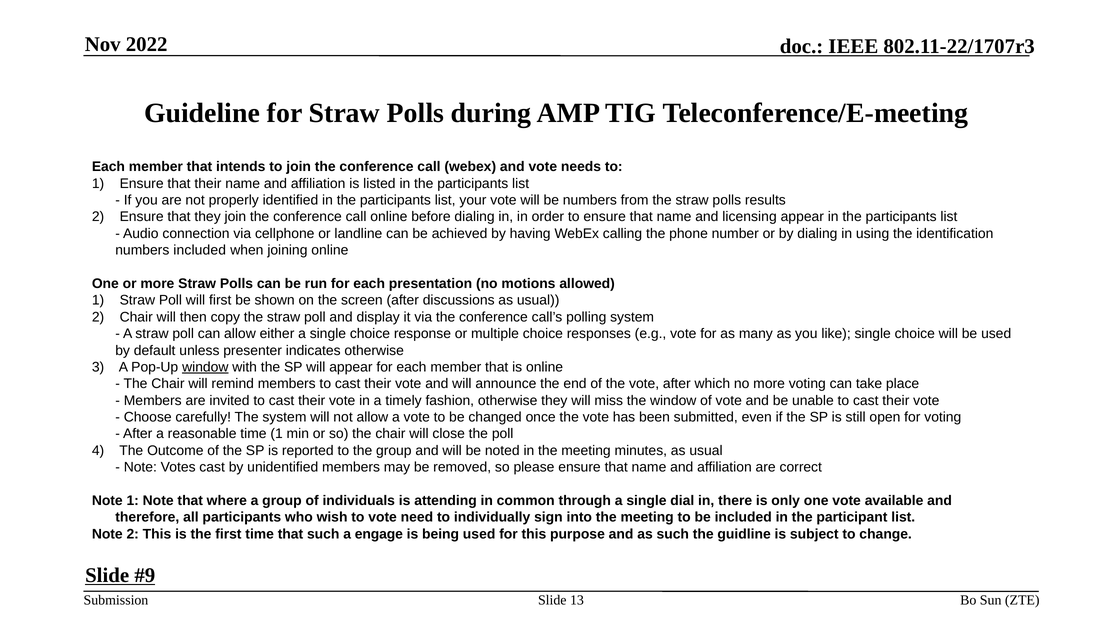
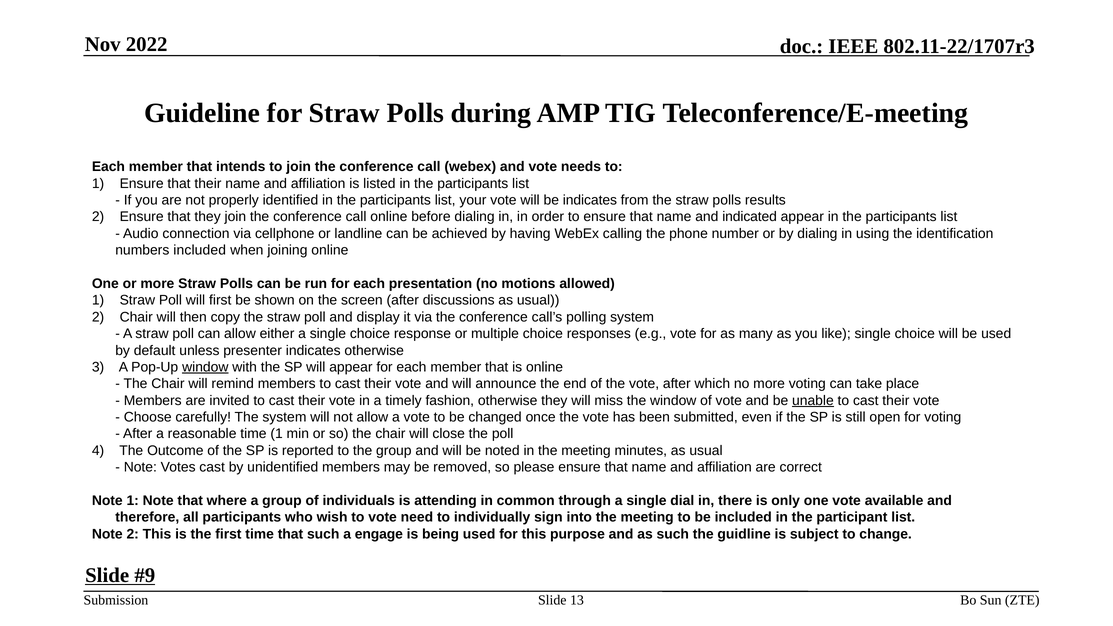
be numbers: numbers -> indicates
licensing: licensing -> indicated
unable underline: none -> present
